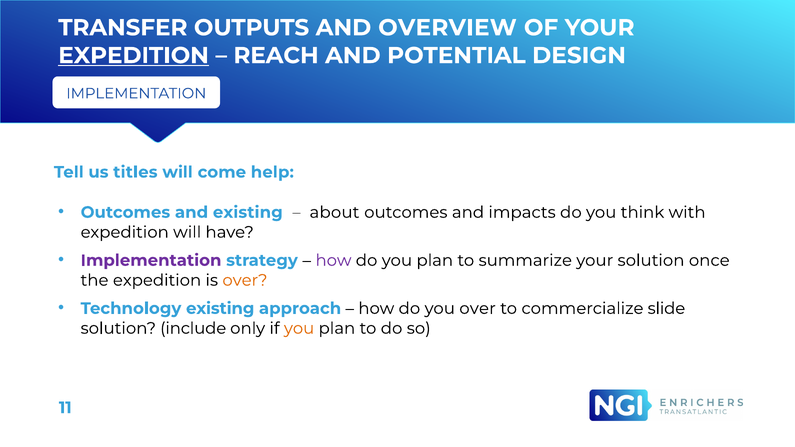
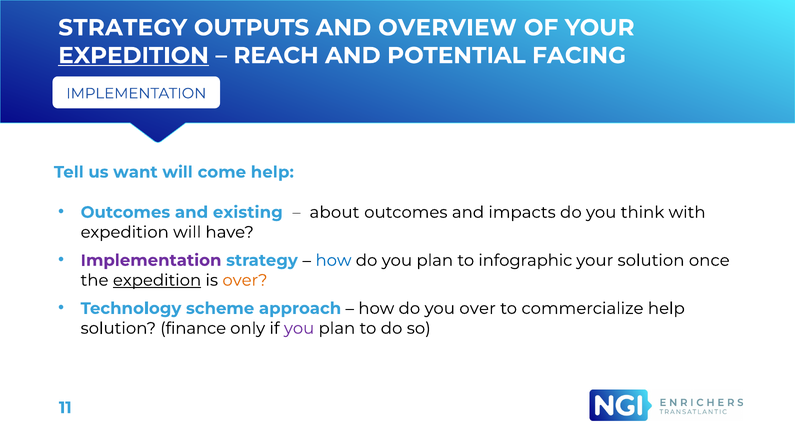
TRANSFER at (123, 28): TRANSFER -> STRATEGY
DESIGN: DESIGN -> FACING
titles: titles -> want
how at (334, 260) colour: purple -> blue
summarize: summarize -> infographic
expedition at (157, 280) underline: none -> present
Technology existing: existing -> scheme
commercialize slide: slide -> help
include: include -> finance
you at (299, 328) colour: orange -> purple
